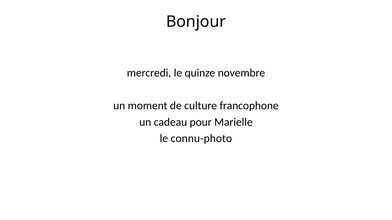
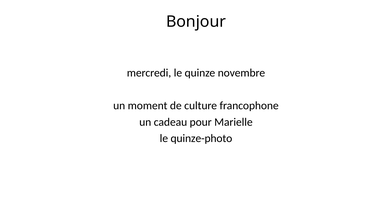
connu-photo: connu-photo -> quinze-photo
